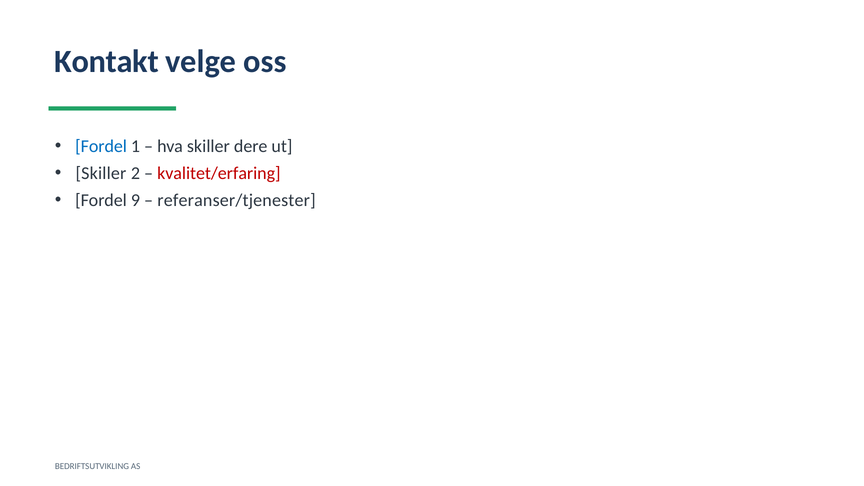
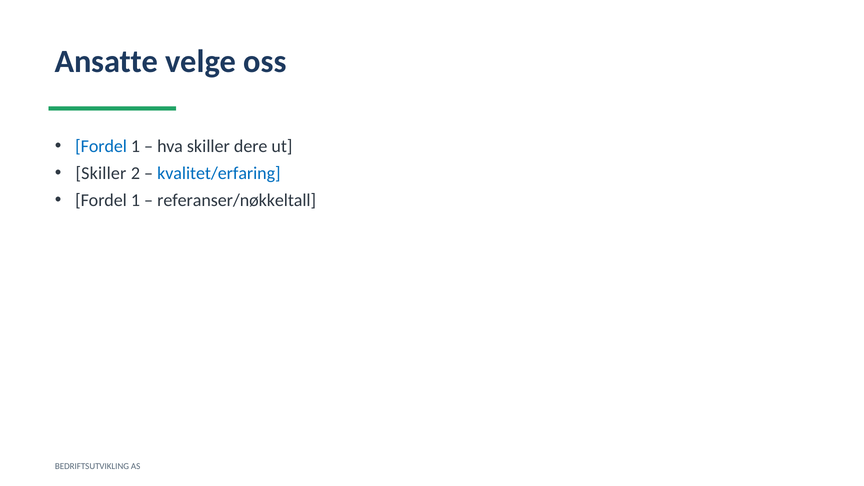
Kontakt: Kontakt -> Ansatte
kvalitet/erfaring colour: red -> blue
9 at (135, 200): 9 -> 1
referanser/tjenester: referanser/tjenester -> referanser/nøkkeltall
